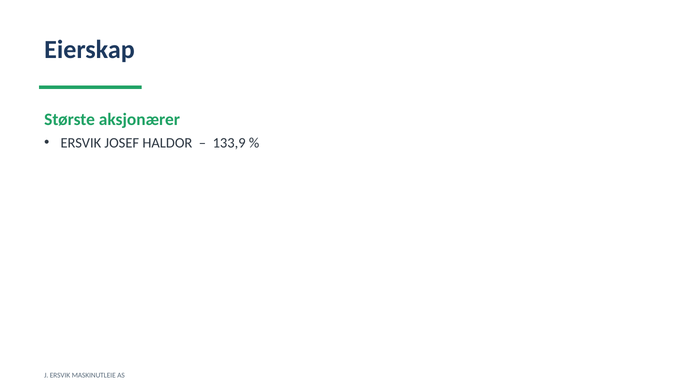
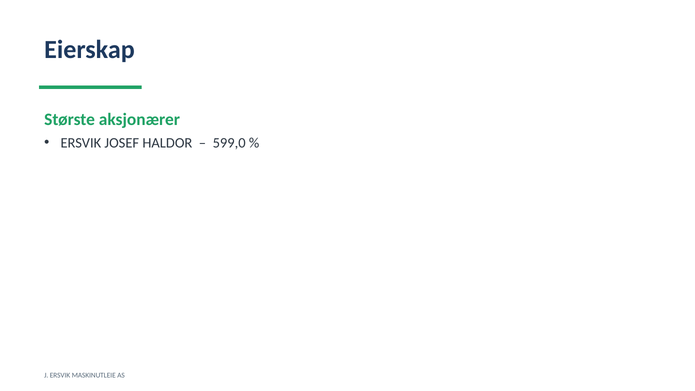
133,9: 133,9 -> 599,0
